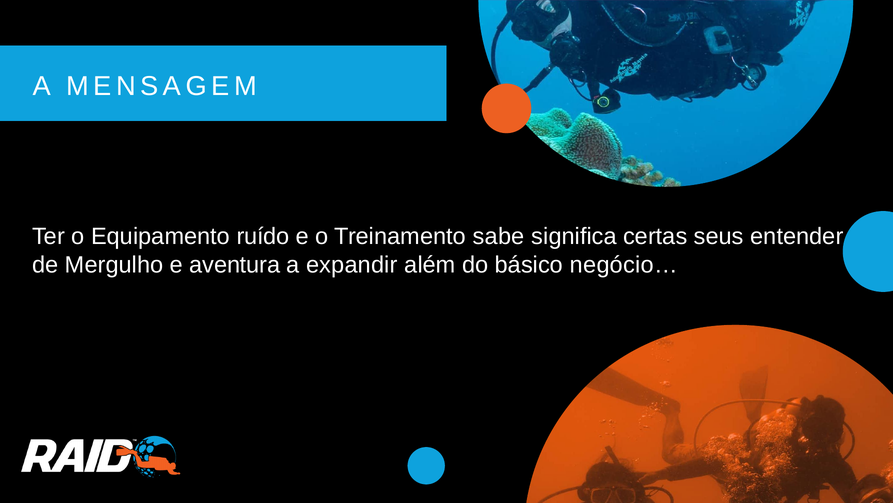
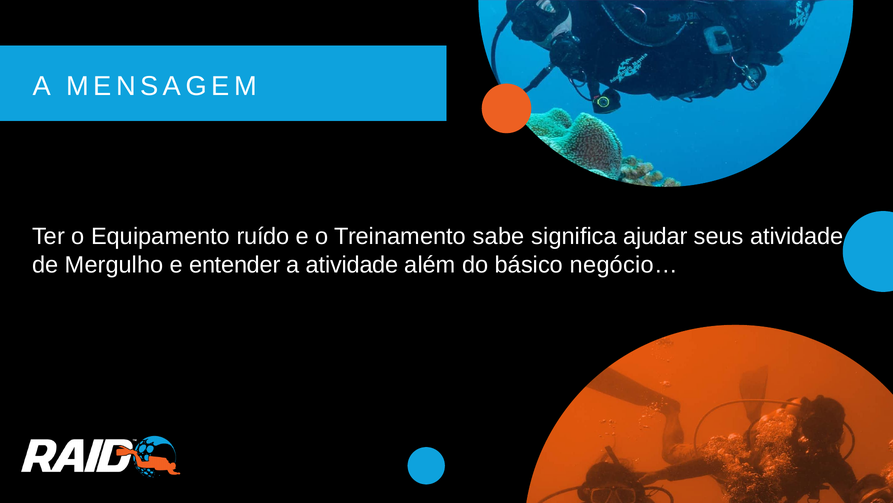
certas: certas -> ajudar
seus entender: entender -> atividade
aventura: aventura -> entender
a expandir: expandir -> atividade
